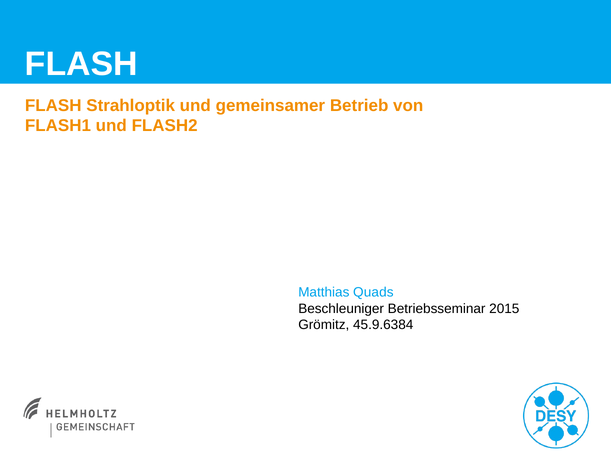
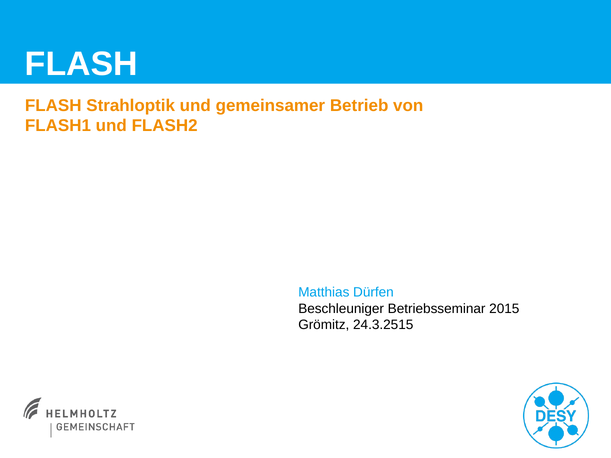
Quads: Quads -> Dürfen
45.9.6384: 45.9.6384 -> 24.3.2515
